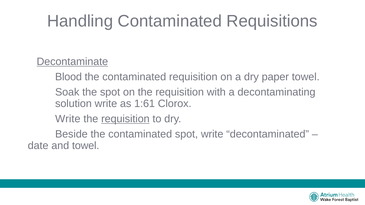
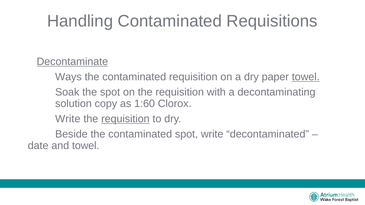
Blood: Blood -> Ways
towel at (306, 77) underline: none -> present
solution write: write -> copy
1:61: 1:61 -> 1:60
